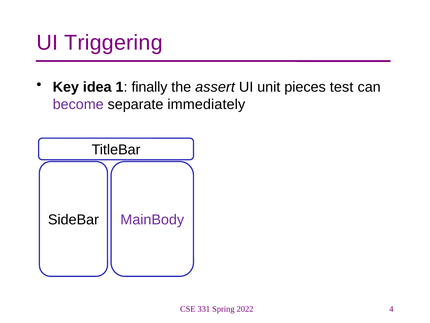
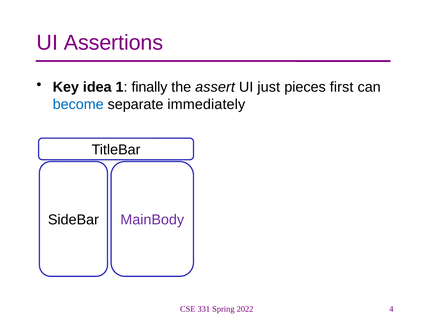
Triggering: Triggering -> Assertions
unit: unit -> just
test: test -> first
become colour: purple -> blue
